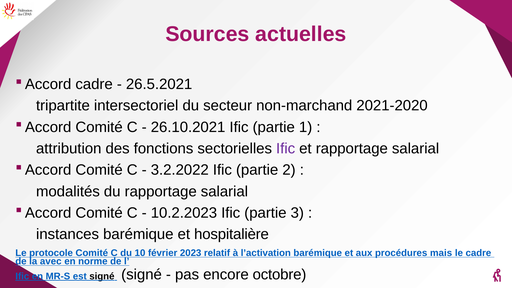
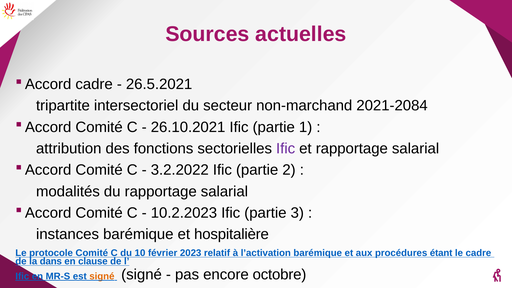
2021-2020: 2021-2020 -> 2021-2084
mais: mais -> étant
avec: avec -> dans
norme: norme -> clause
signé at (102, 276) colour: black -> orange
